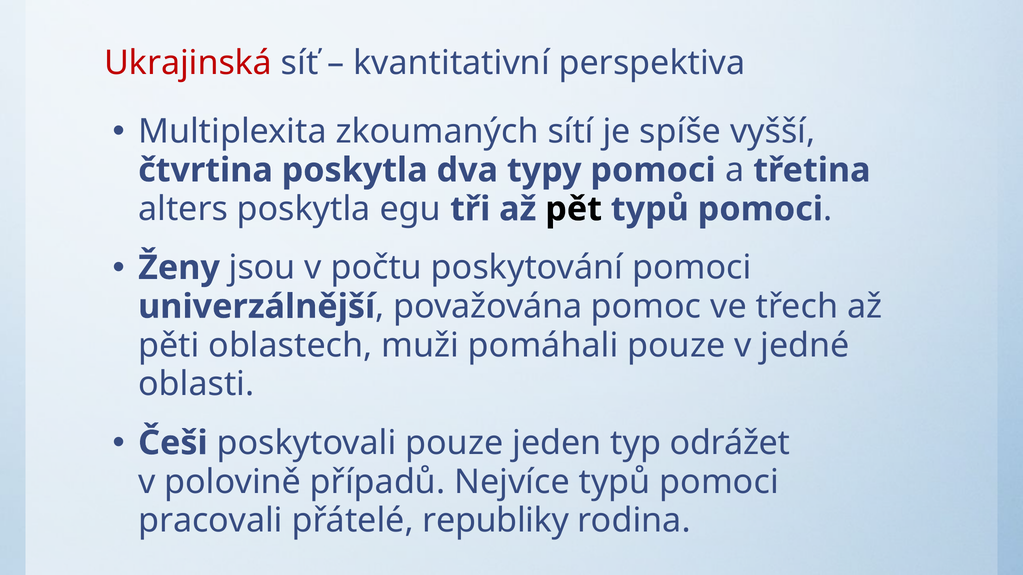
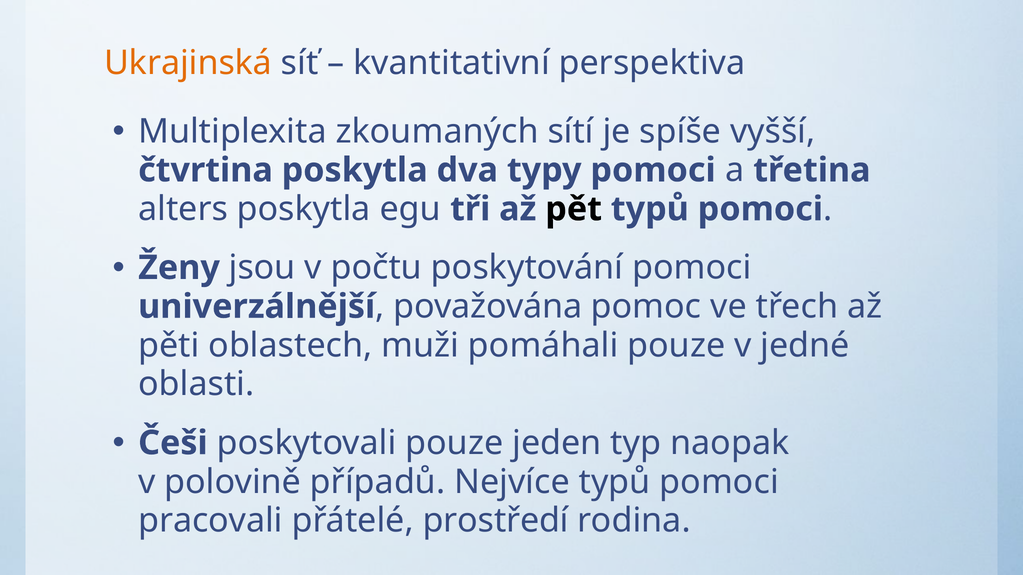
Ukrajinská colour: red -> orange
odrážet: odrážet -> naopak
republiky: republiky -> prostředí
